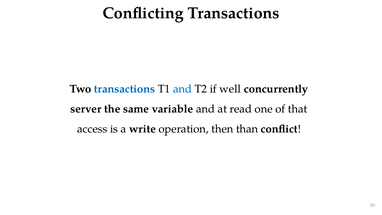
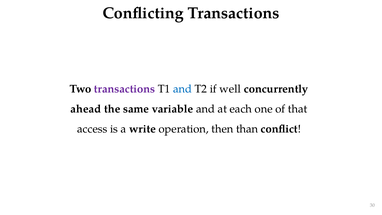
transactions at (125, 89) colour: blue -> purple
server: server -> ahead
read: read -> each
